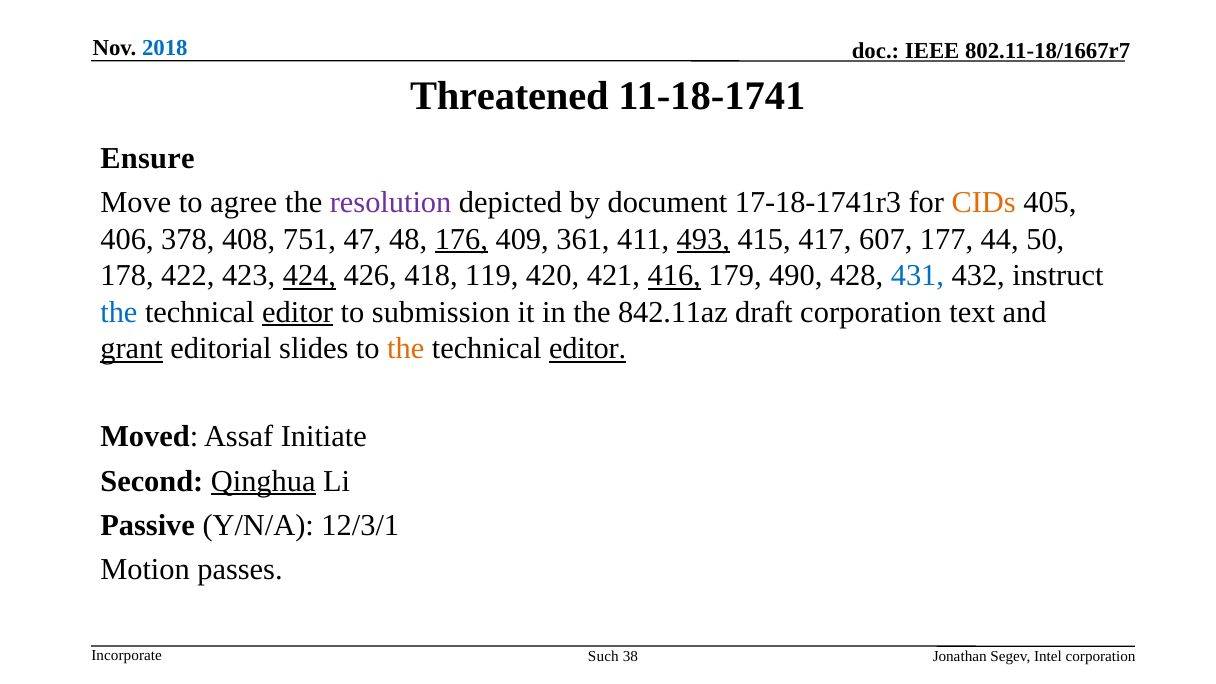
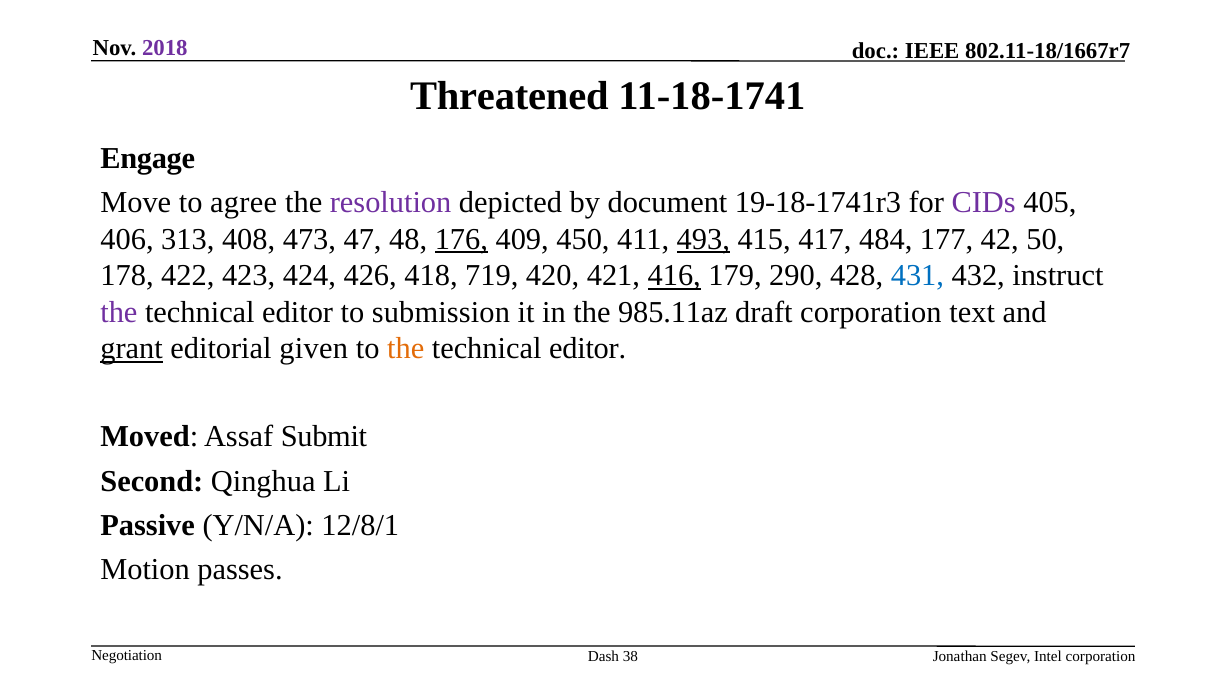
2018 colour: blue -> purple
Ensure: Ensure -> Engage
17-18-1741r3: 17-18-1741r3 -> 19-18-1741r3
CIDs colour: orange -> purple
378: 378 -> 313
751: 751 -> 473
361: 361 -> 450
607: 607 -> 484
44: 44 -> 42
424 underline: present -> none
119: 119 -> 719
490: 490 -> 290
the at (119, 312) colour: blue -> purple
editor at (298, 312) underline: present -> none
842.11az: 842.11az -> 985.11az
slides: slides -> given
editor at (588, 349) underline: present -> none
Initiate: Initiate -> Submit
Qinghua underline: present -> none
12/3/1: 12/3/1 -> 12/8/1
Incorporate: Incorporate -> Negotiation
Such: Such -> Dash
